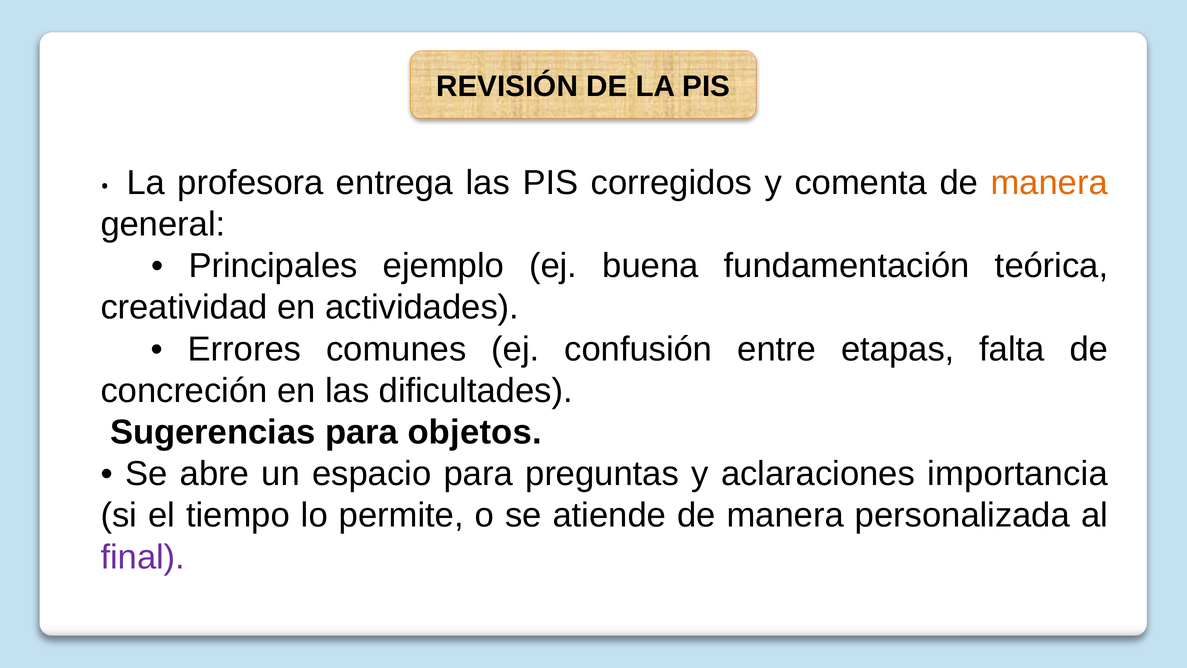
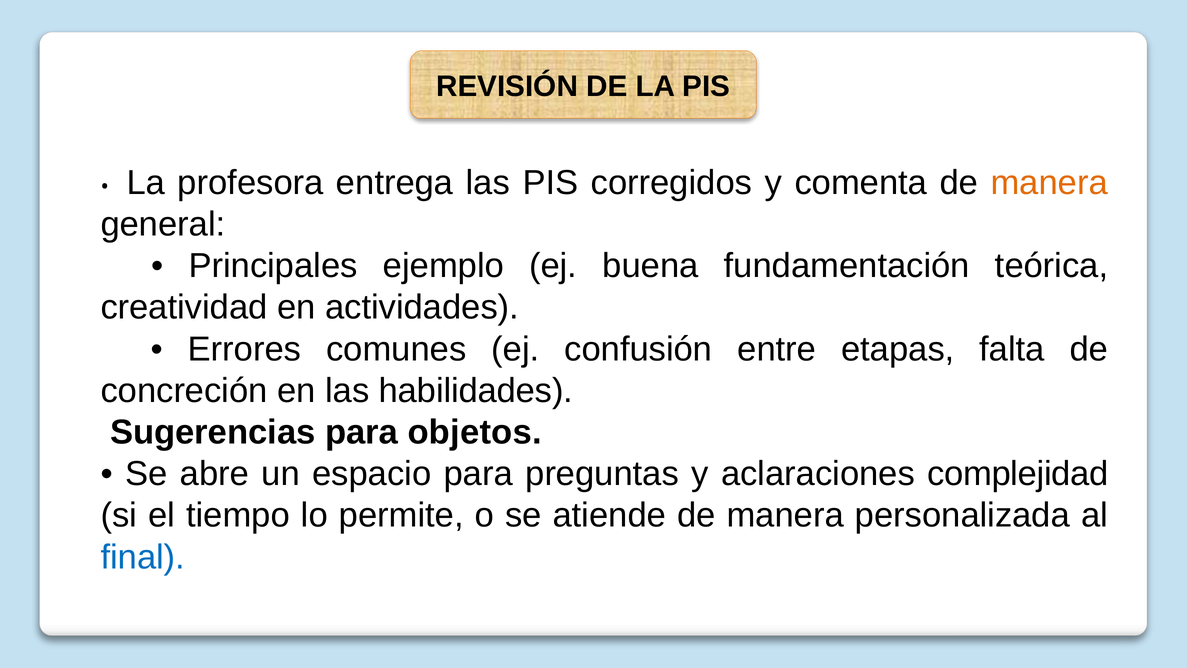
dificultades: dificultades -> habilidades
importancia: importancia -> complejidad
final colour: purple -> blue
